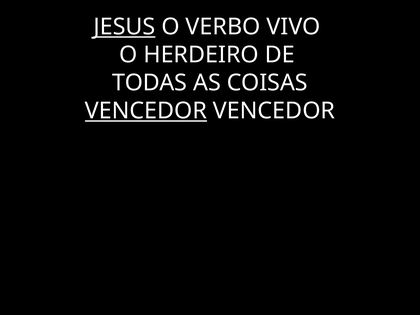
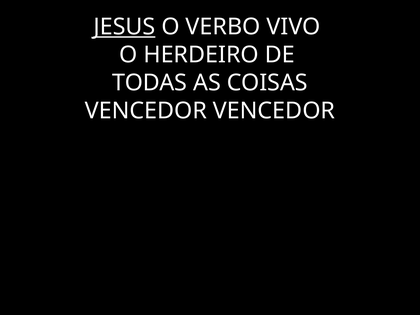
VENCEDOR at (146, 111) underline: present -> none
